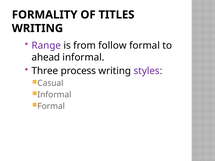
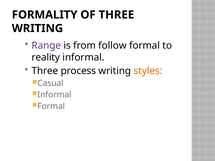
OF TITLES: TITLES -> THREE
ahead: ahead -> reality
styles colour: purple -> orange
